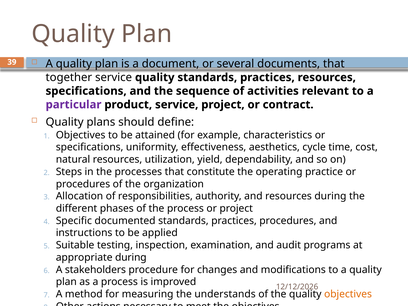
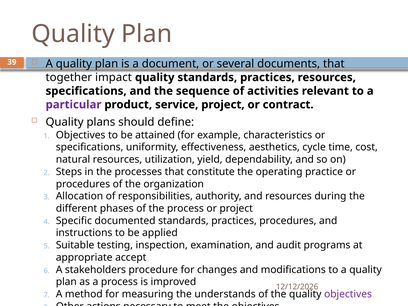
together service: service -> impact
appropriate during: during -> accept
objectives at (348, 294) colour: orange -> purple
